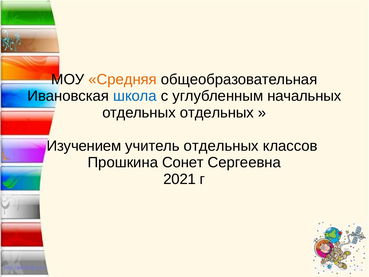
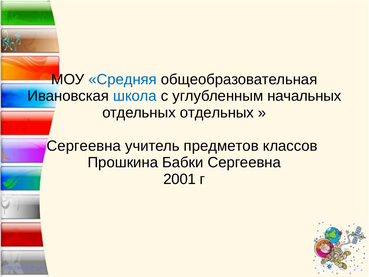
Средняя colour: orange -> blue
Изучением at (84, 146): Изучением -> Сергеевна
учитель отдельных: отдельных -> предметов
Сонет: Сонет -> Бабки
2021: 2021 -> 2001
